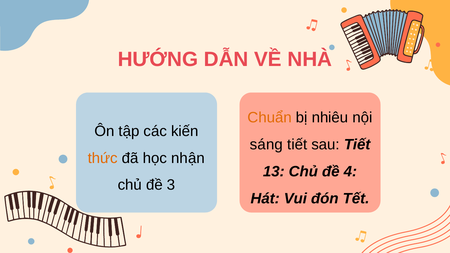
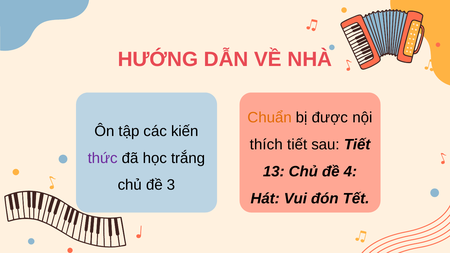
nhiêu: nhiêu -> được
sáng: sáng -> thích
thức colour: orange -> purple
nhận: nhận -> trắng
